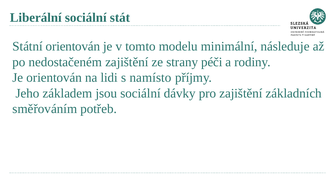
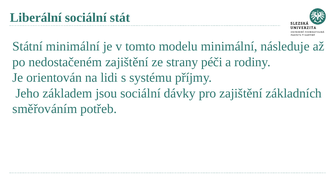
Státní orientován: orientován -> minimální
namísto: namísto -> systému
